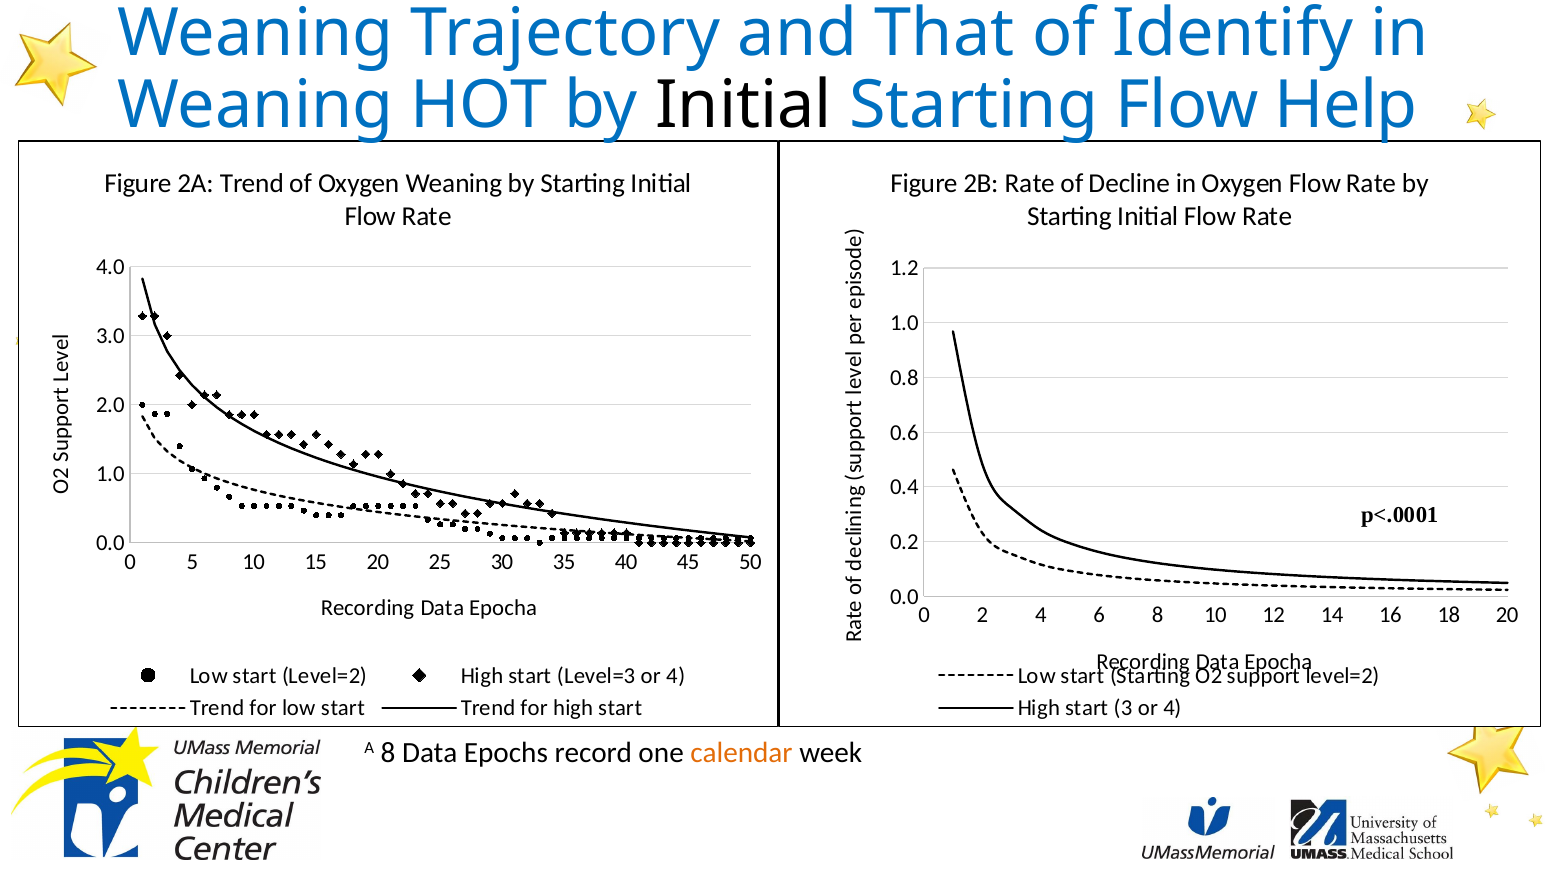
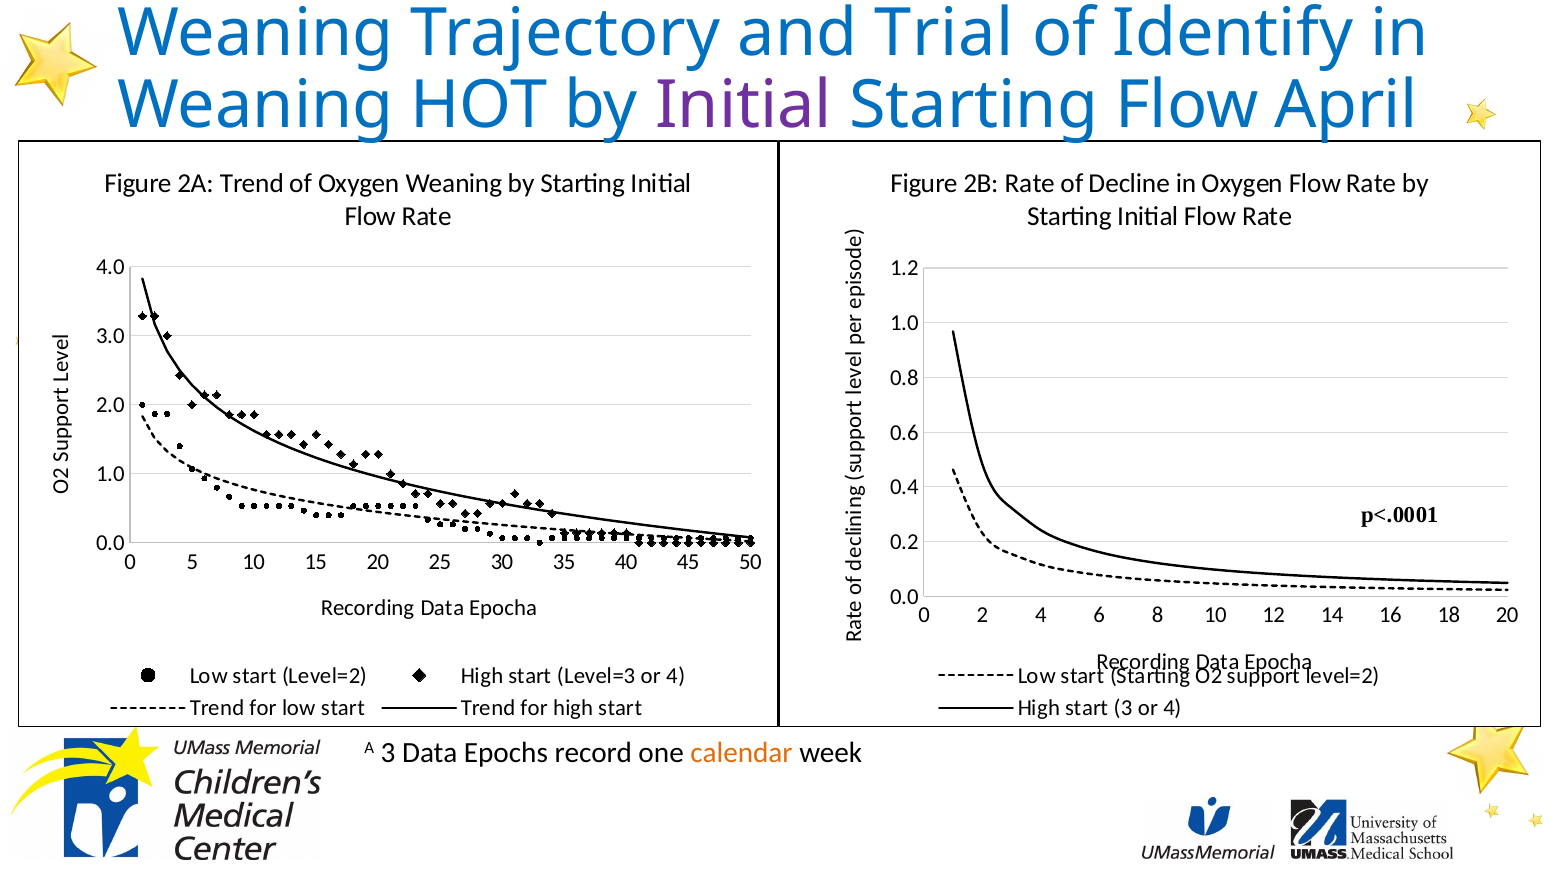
That: That -> Trial
Initial at (744, 105) colour: black -> purple
Help: Help -> April
A 8: 8 -> 3
